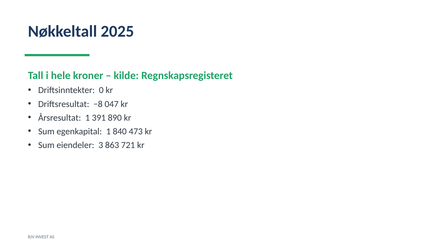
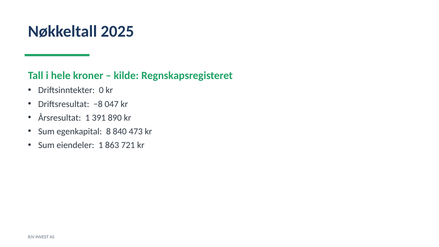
egenkapital 1: 1 -> 8
eiendeler 3: 3 -> 1
